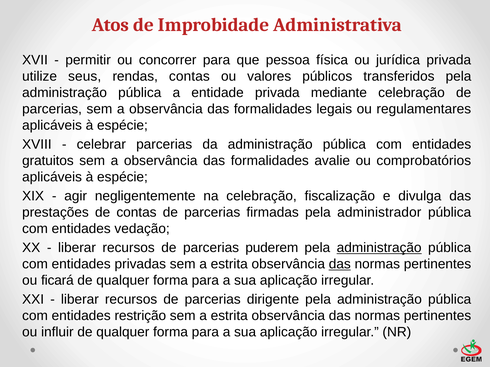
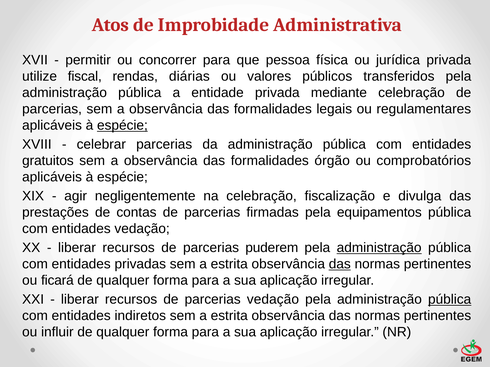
seus: seus -> fiscal
rendas contas: contas -> diárias
espécie at (122, 126) underline: none -> present
avalie: avalie -> órgão
administrador: administrador -> equipamentos
parcerias dirigente: dirigente -> vedação
pública at (450, 300) underline: none -> present
restrição: restrição -> indiretos
